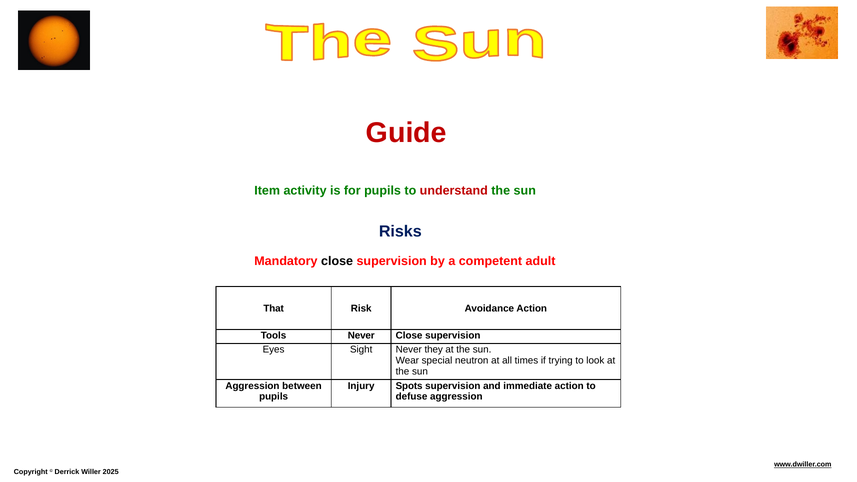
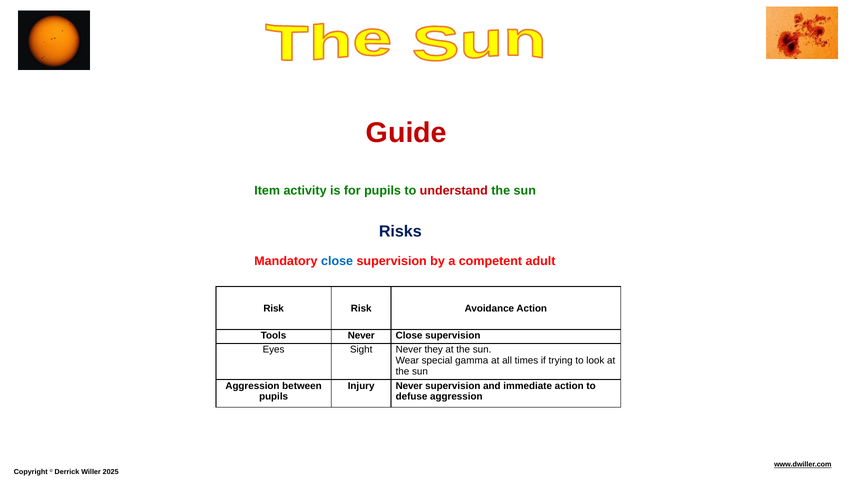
close at (337, 261) colour: black -> blue
That at (274, 309): That -> Risk
neutron: neutron -> gamma
Injury Spots: Spots -> Never
